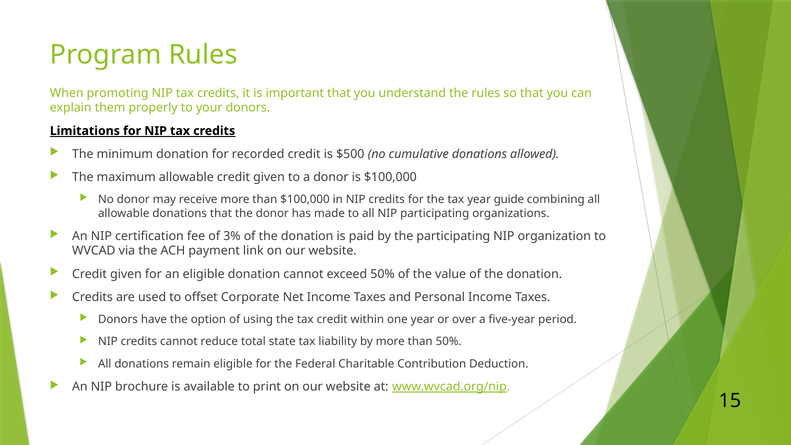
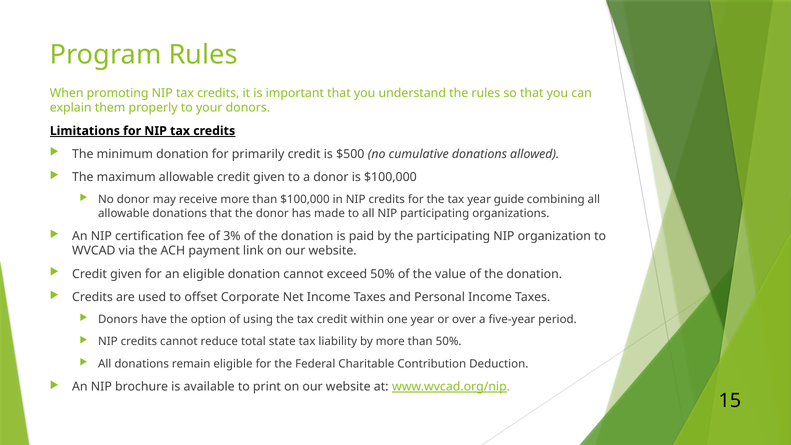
recorded: recorded -> primarily
